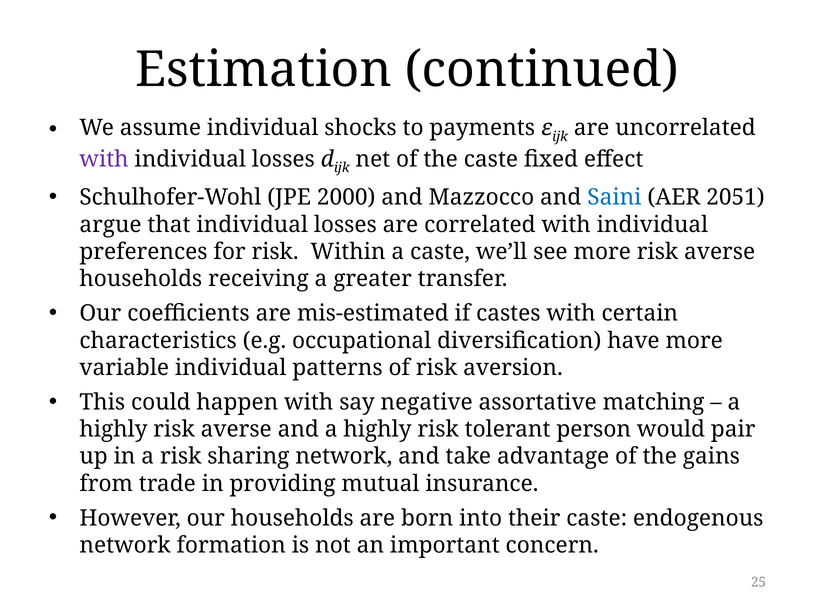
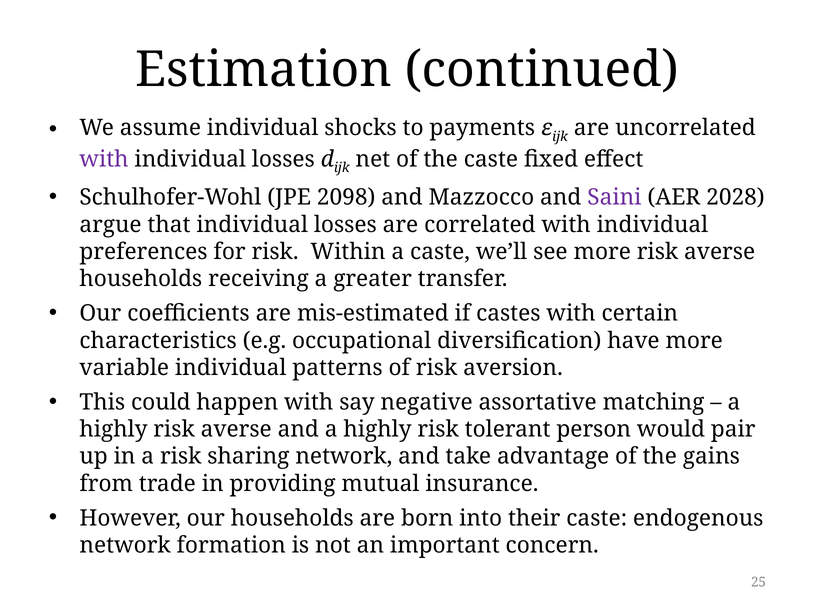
2000: 2000 -> 2098
Saini colour: blue -> purple
2051: 2051 -> 2028
